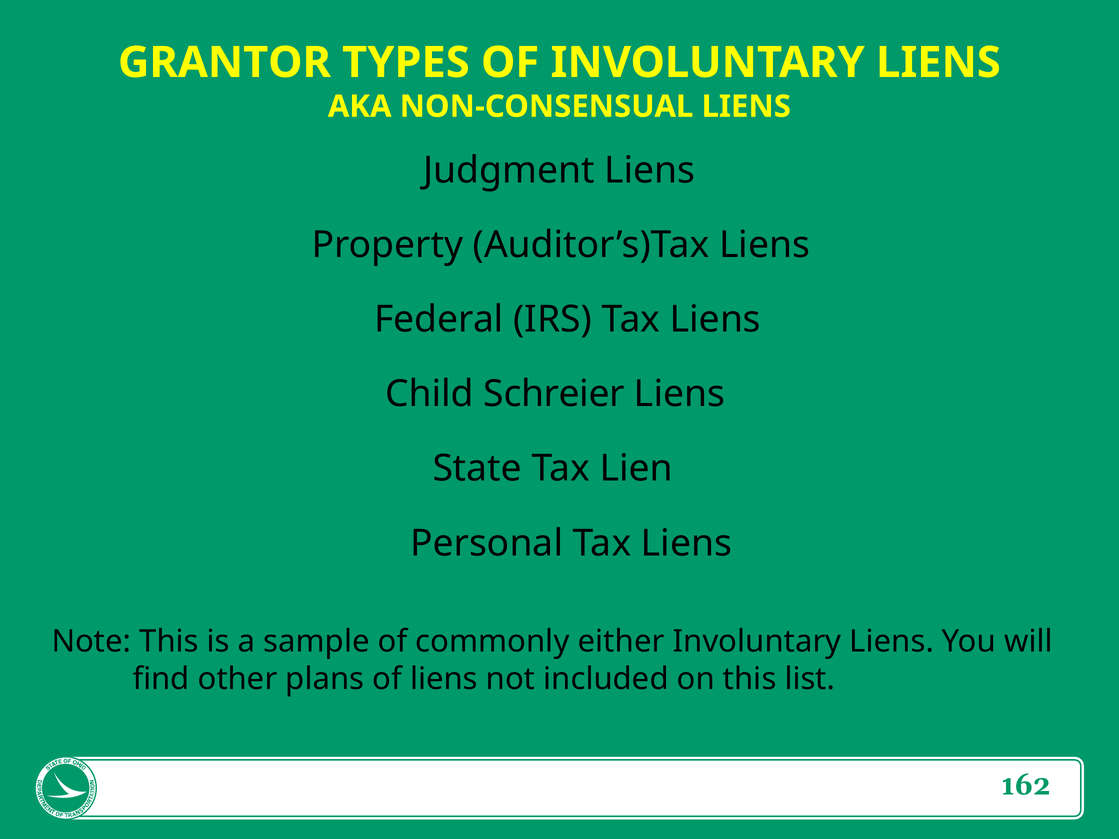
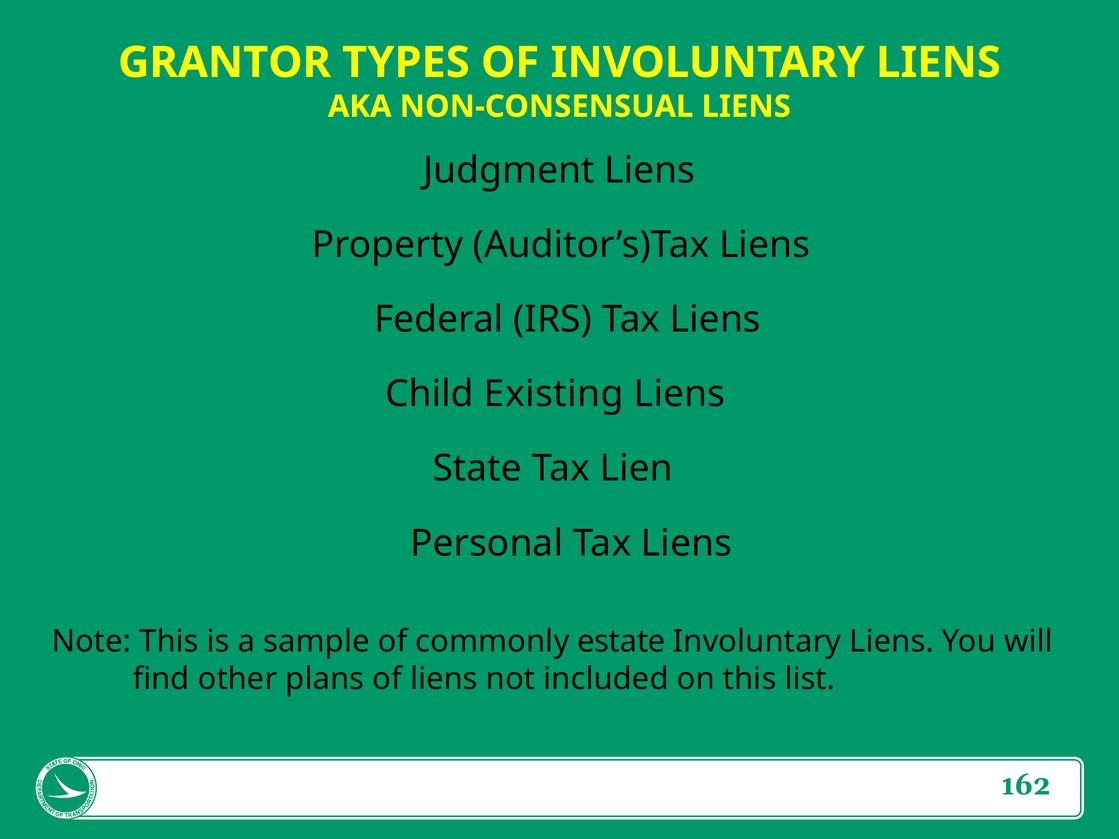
Schreier: Schreier -> Existing
either: either -> estate
